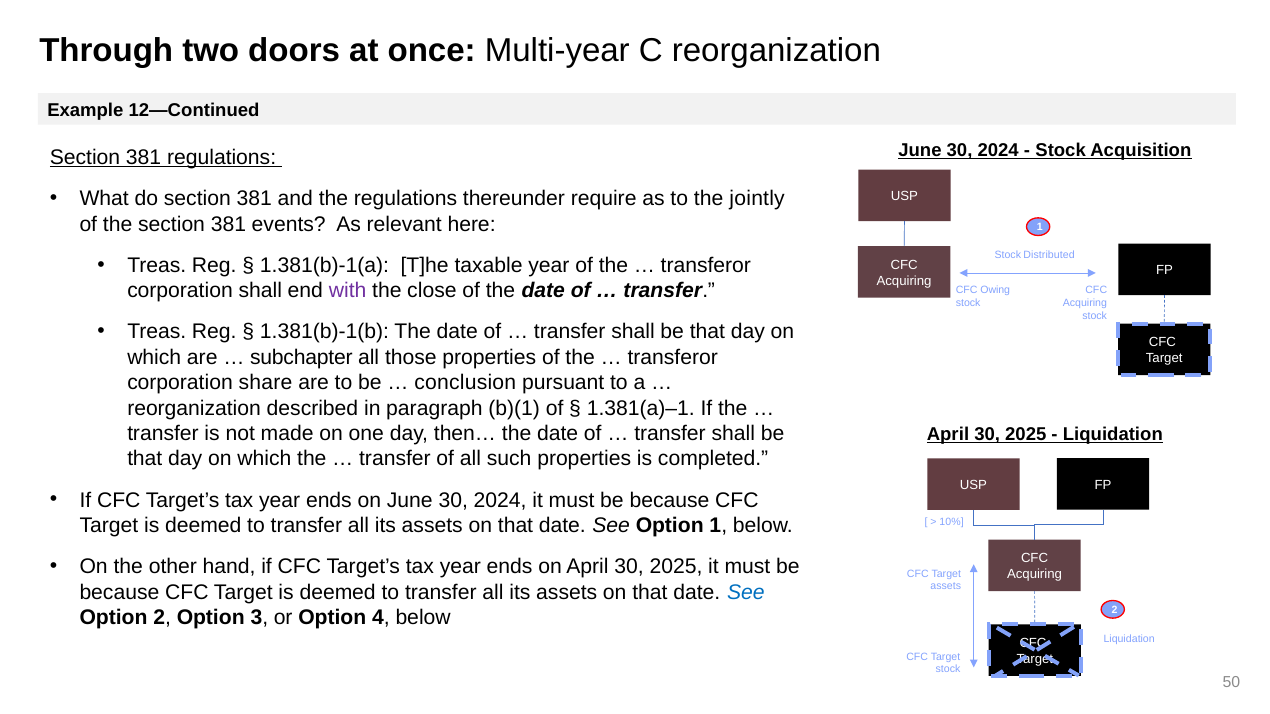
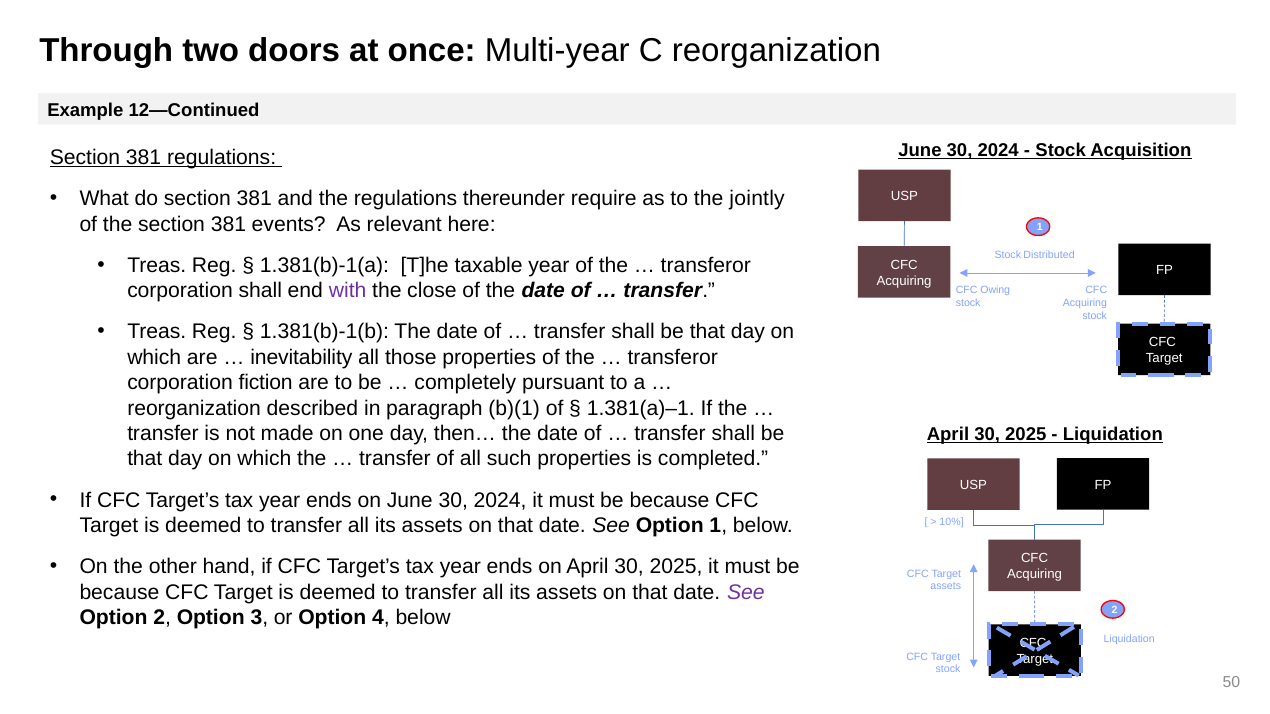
subchapter: subchapter -> inevitability
share: share -> fiction
conclusion: conclusion -> completely
See at (746, 592) colour: blue -> purple
